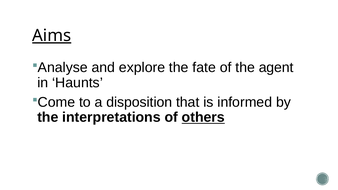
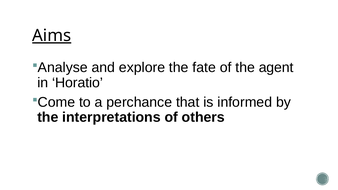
Haunts: Haunts -> Horatio
disposition: disposition -> perchance
others underline: present -> none
